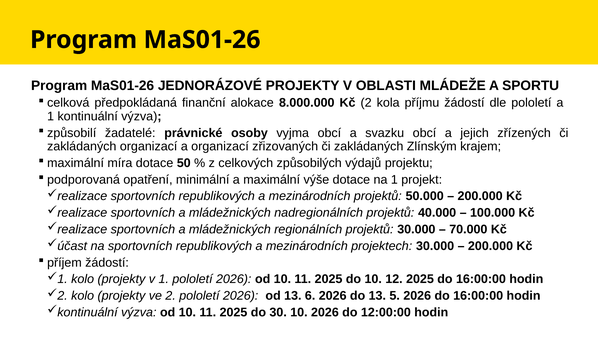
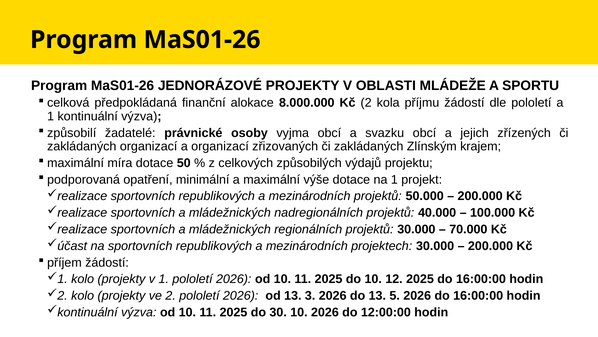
6: 6 -> 3
